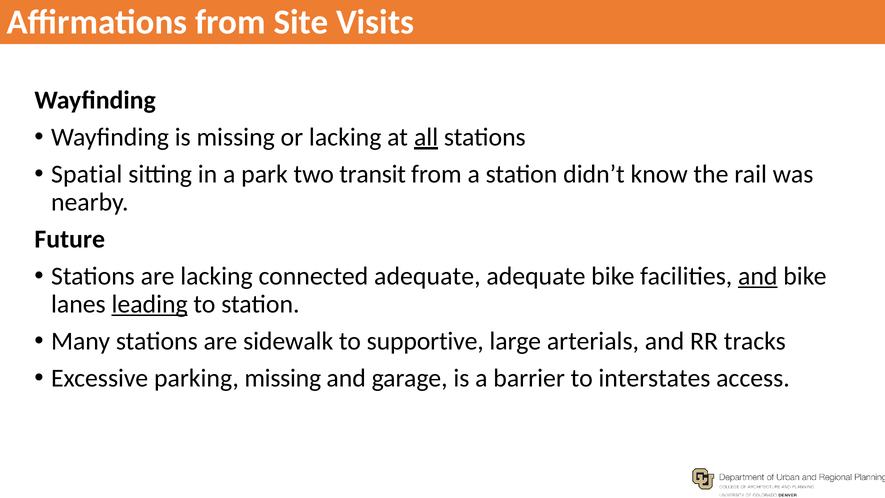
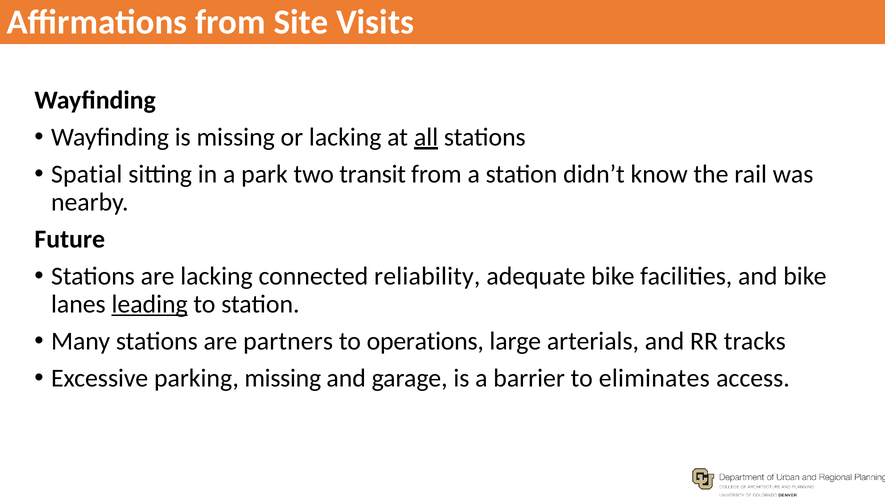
connected adequate: adequate -> reliability
and at (758, 276) underline: present -> none
sidewalk: sidewalk -> partners
supportive: supportive -> operations
interstates: interstates -> eliminates
